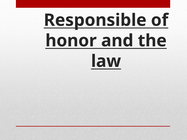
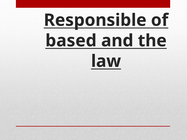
honor: honor -> based
